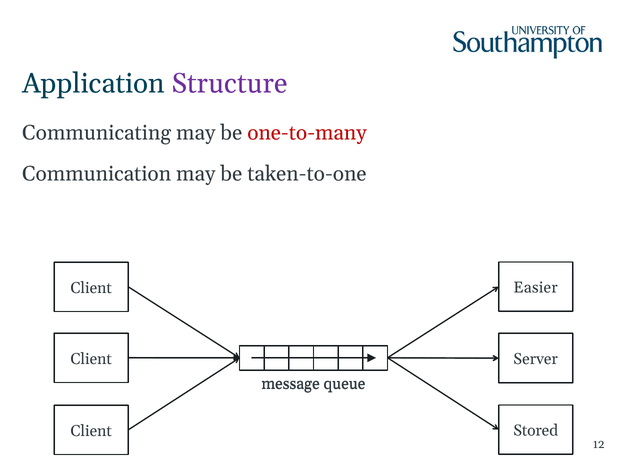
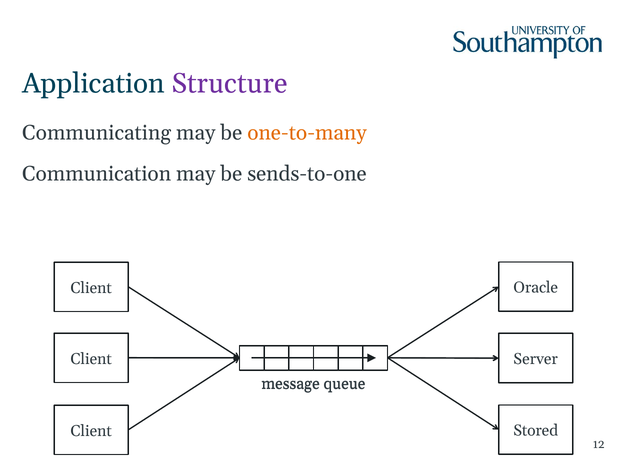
one-to-many colour: red -> orange
taken-to-one: taken-to-one -> sends-to-one
Easier: Easier -> Oracle
